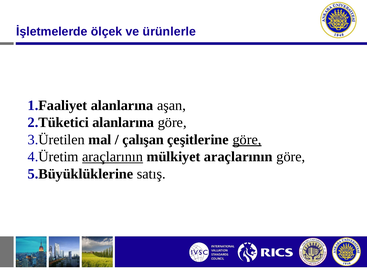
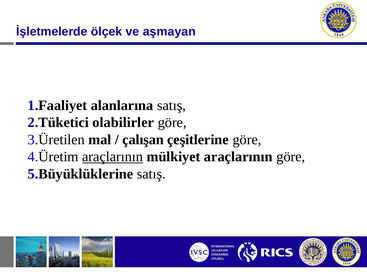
ürünlerle: ürünlerle -> aşmayan
alanlarına aşan: aşan -> satış
alanlarına at (123, 123): alanlarına -> olabilirler
göre at (247, 140) underline: present -> none
